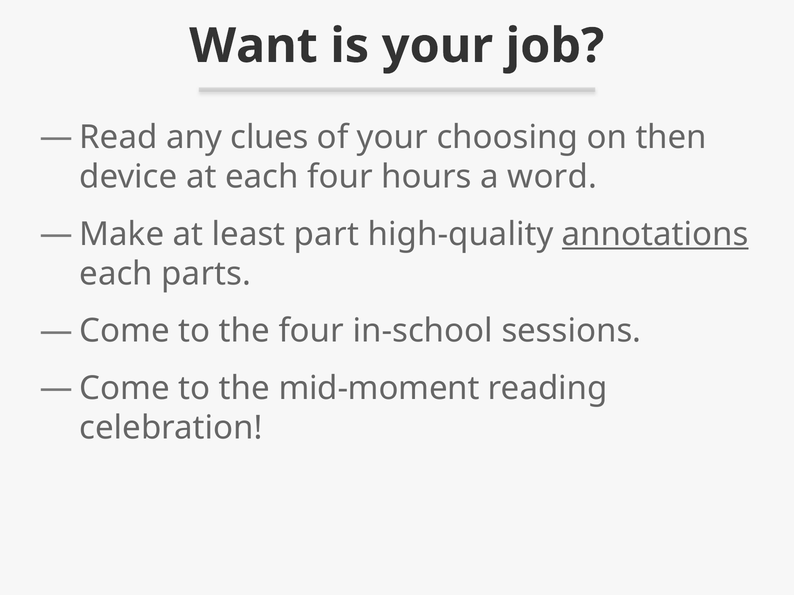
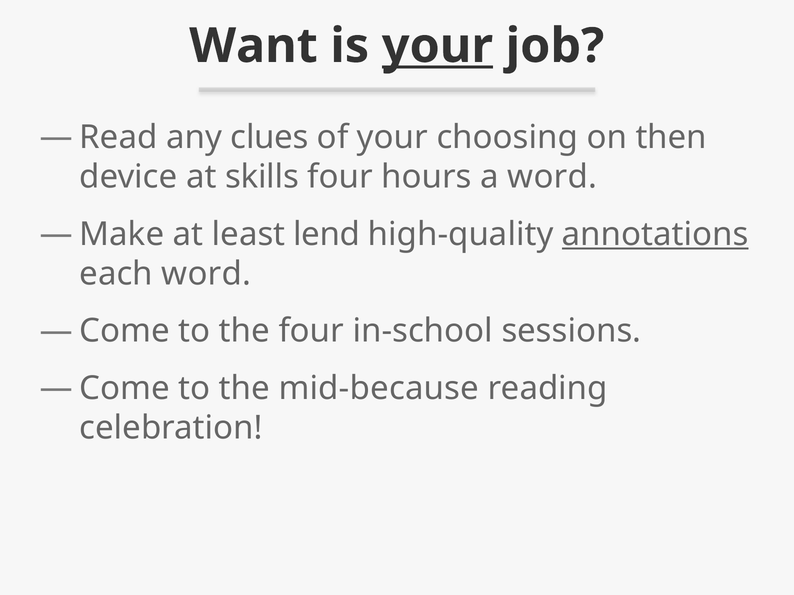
your at (437, 46) underline: none -> present
at each: each -> skills
part: part -> lend
each parts: parts -> word
mid-moment: mid-moment -> mid-because
